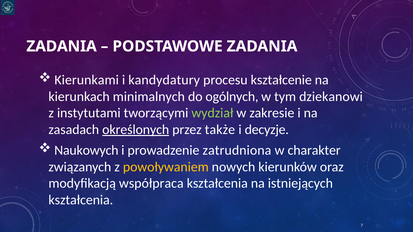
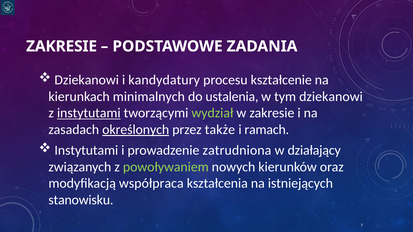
ZADANIA at (62, 46): ZADANIA -> ZAKRESIE
Kierunkami at (87, 80): Kierunkami -> Dziekanowi
ogólnych: ogólnych -> ustalenia
instytutami at (89, 113) underline: none -> present
decyzje: decyzje -> ramach
Naukowych at (86, 151): Naukowych -> Instytutami
charakter: charakter -> działający
powoływaniem colour: yellow -> light green
kształcenia at (81, 200): kształcenia -> stanowisku
